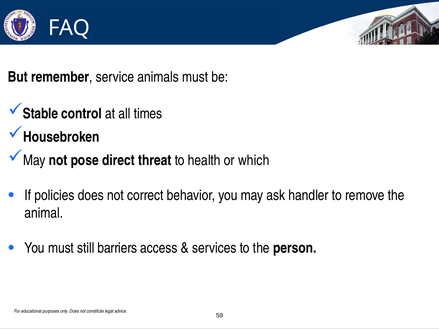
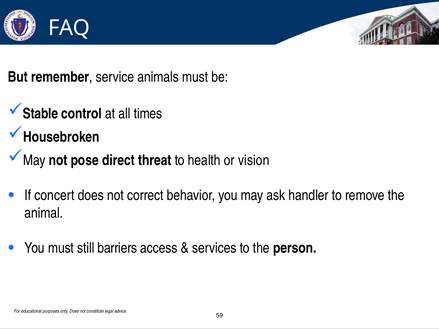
which: which -> vision
policies: policies -> concert
